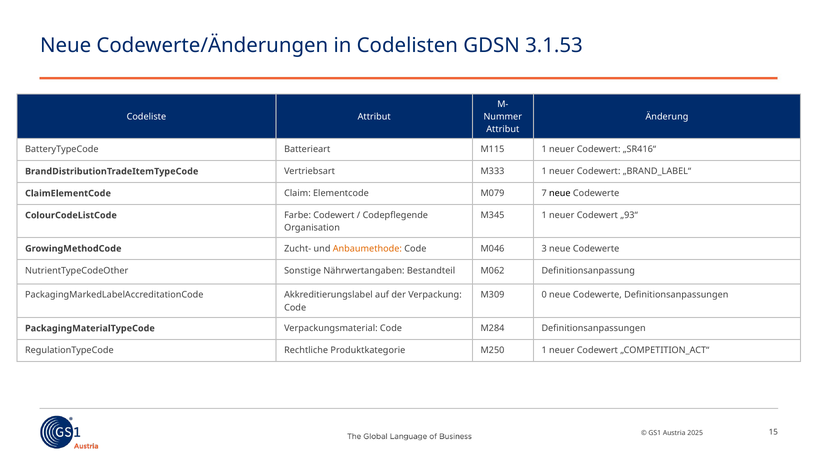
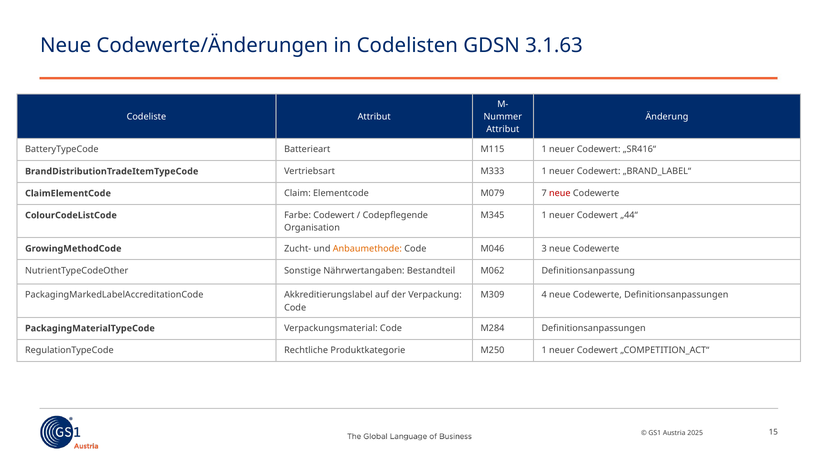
3.1.53: 3.1.53 -> 3.1.63
neue at (560, 193) colour: black -> red
„93“: „93“ -> „44“
0: 0 -> 4
